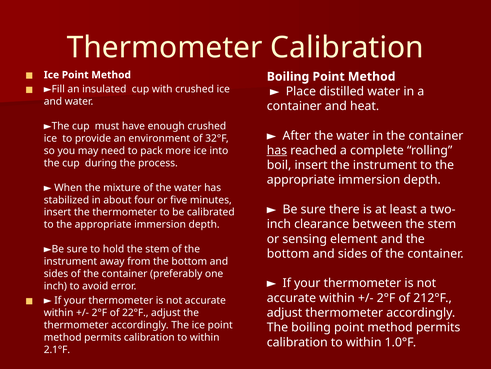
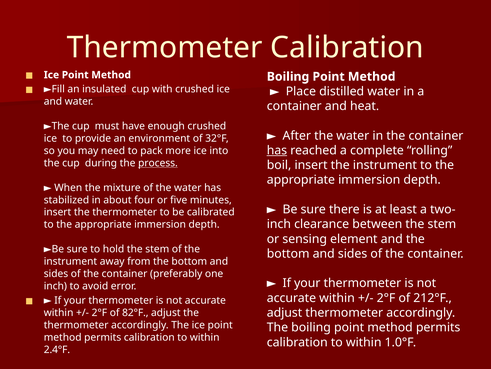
process underline: none -> present
22°F: 22°F -> 82°F
2.1°F: 2.1°F -> 2.4°F
